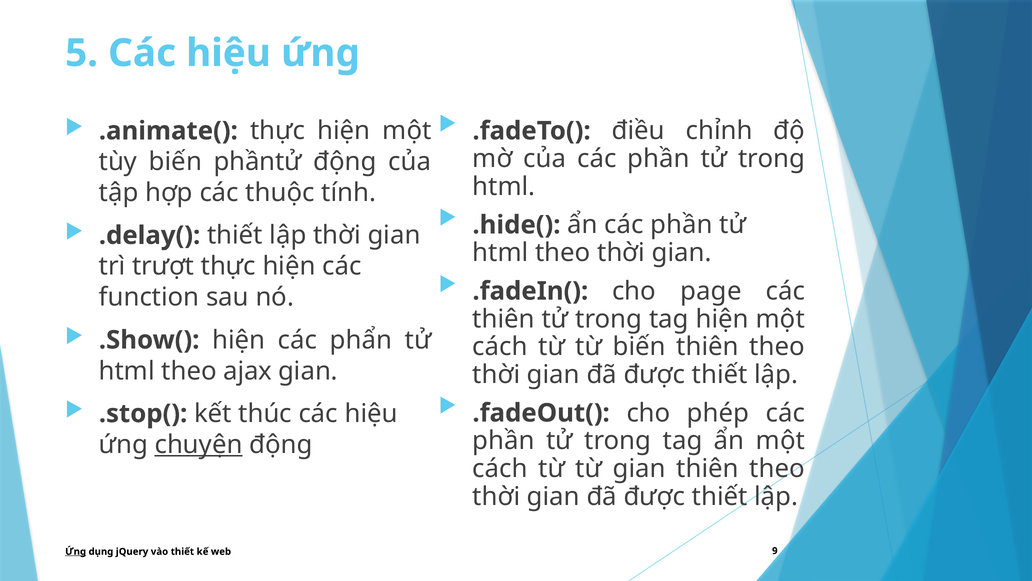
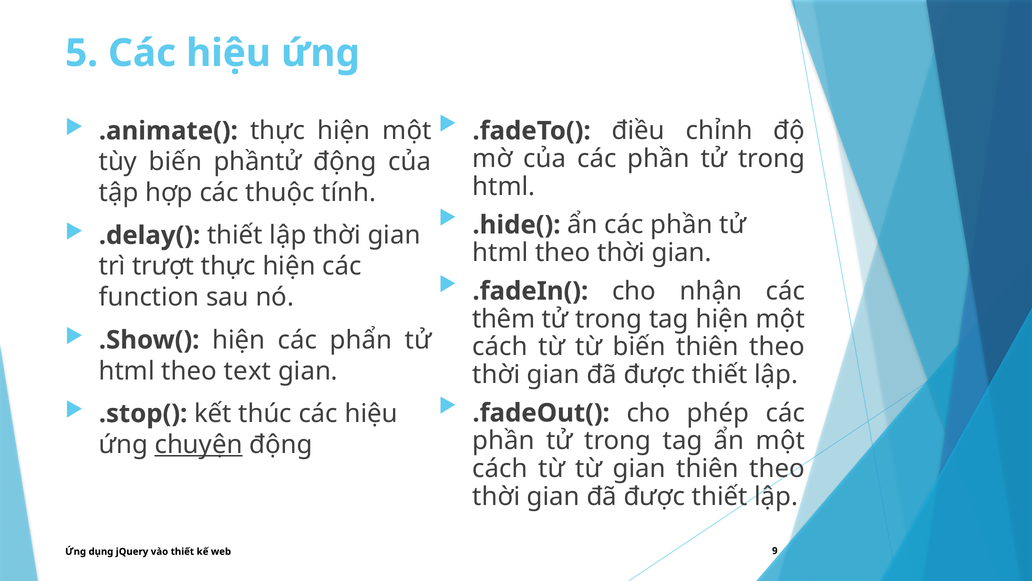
page: page -> nhận
thiên at (504, 319): thiên -> thêm
ajax: ajax -> text
Ứng at (76, 551) underline: present -> none
